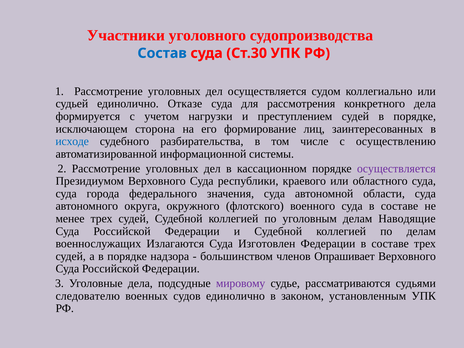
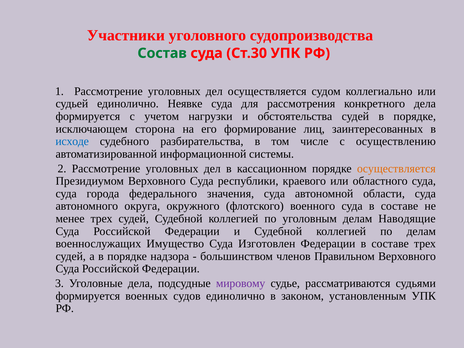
Состав colour: blue -> green
Отказе: Отказе -> Неявке
преступлением: преступлением -> обстоятельства
осуществляется at (396, 169) colour: purple -> orange
Излагаются: Излагаются -> Имущество
Опрашивает: Опрашивает -> Правильном
следователю at (88, 296): следователю -> формируется
